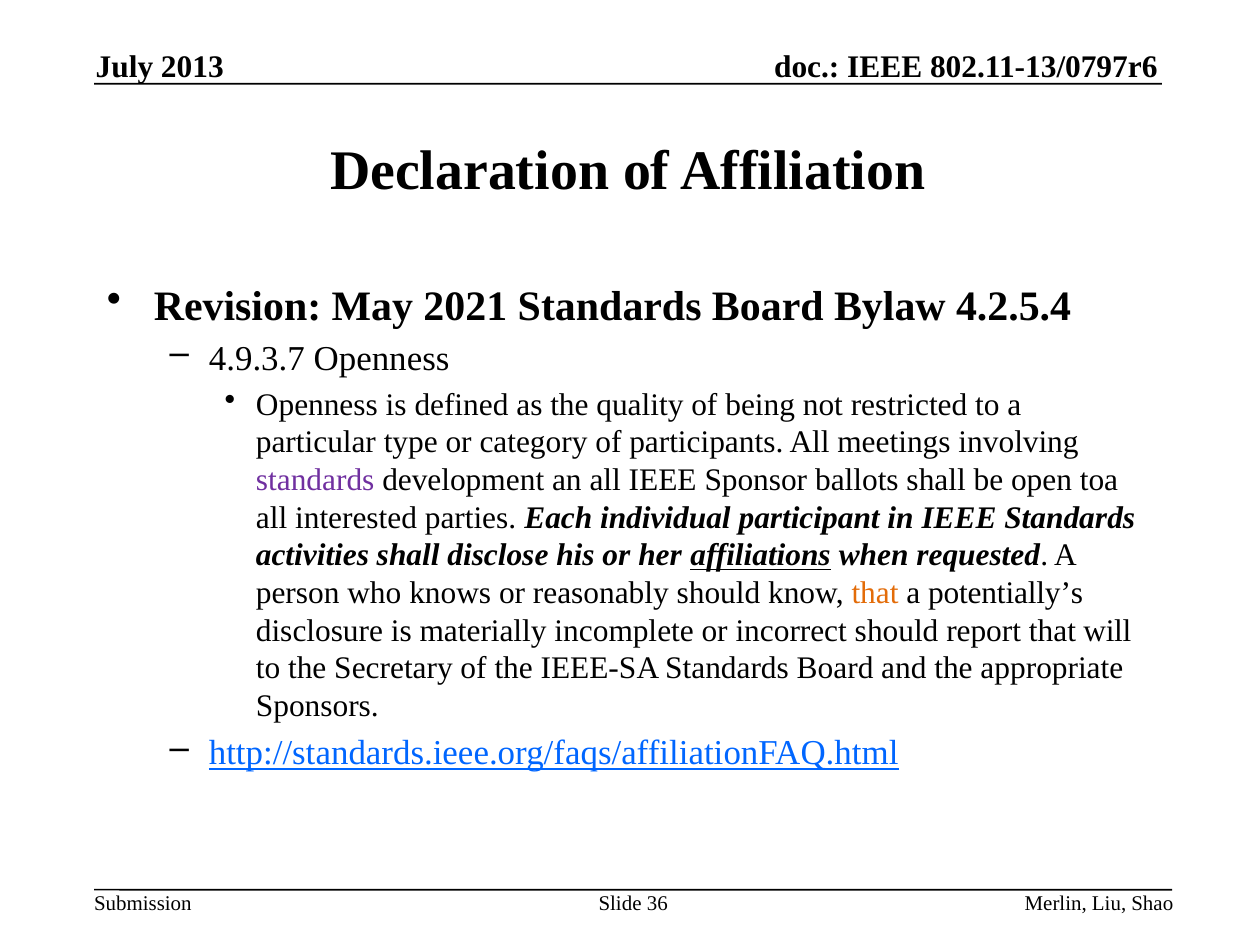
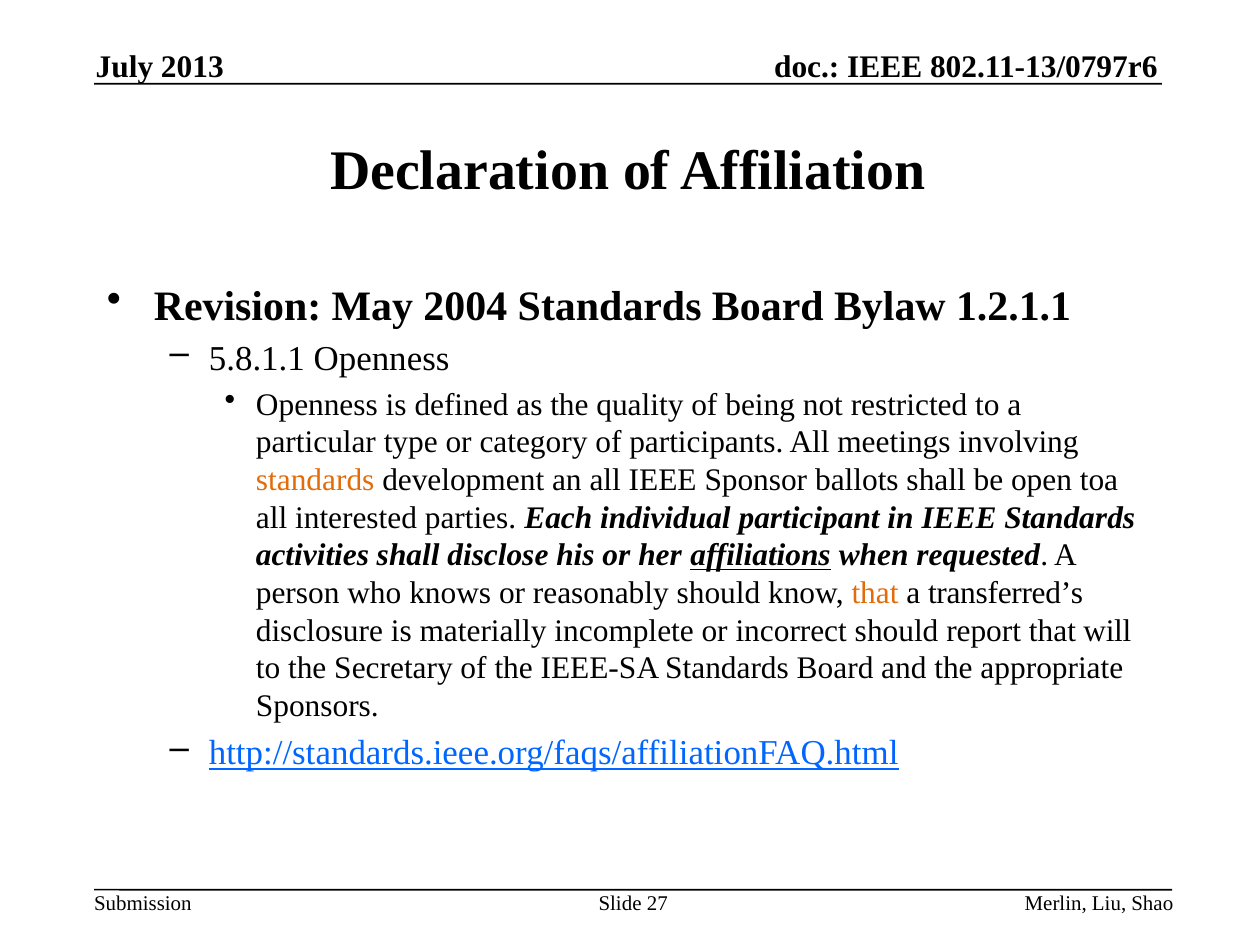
2021: 2021 -> 2004
4.2.5.4: 4.2.5.4 -> 1.2.1.1
4.9.3.7: 4.9.3.7 -> 5.8.1.1
standards at (315, 480) colour: purple -> orange
potentially’s: potentially’s -> transferred’s
36: 36 -> 27
